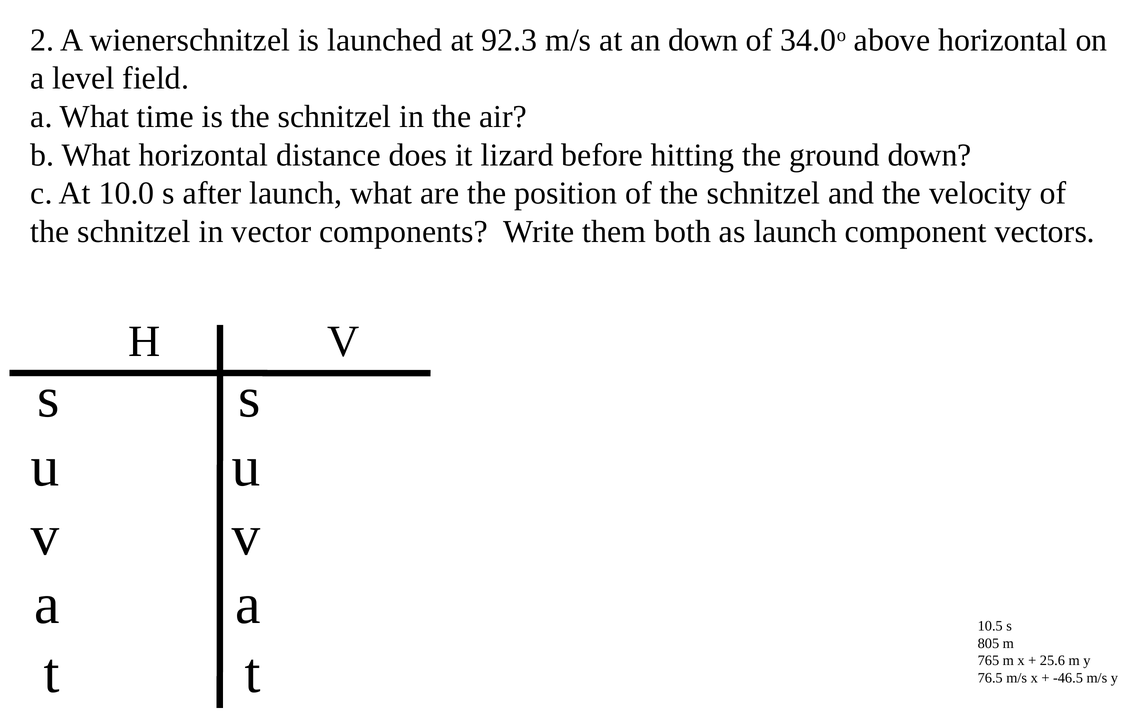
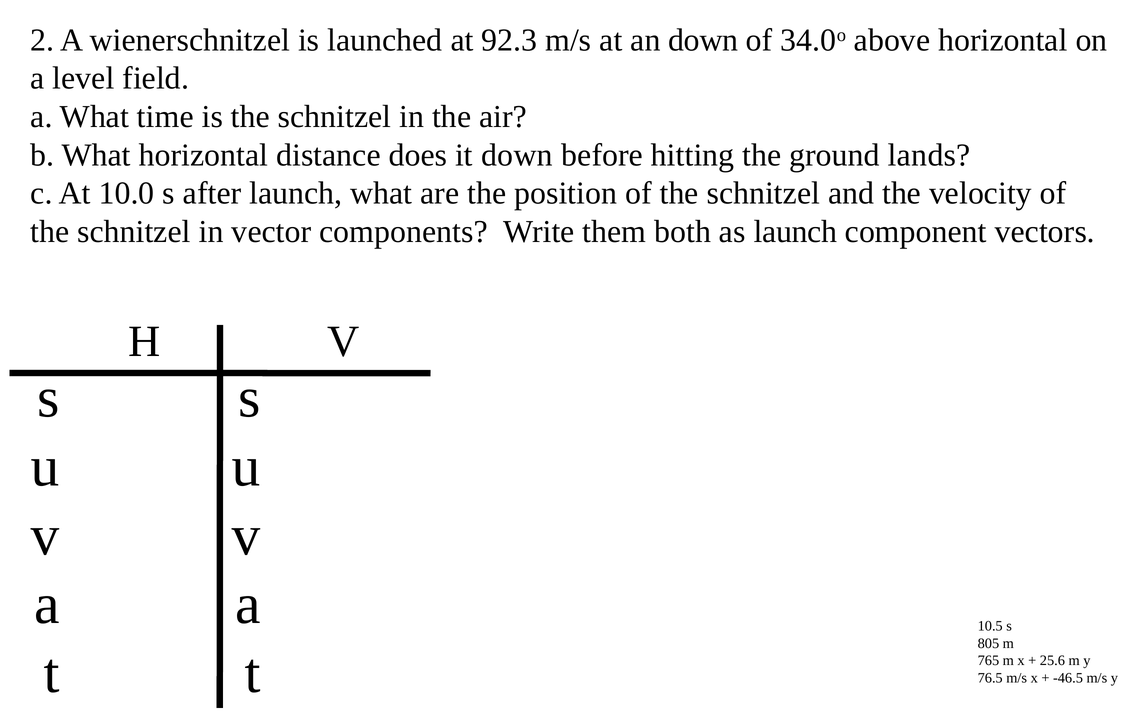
it lizard: lizard -> down
ground down: down -> lands
